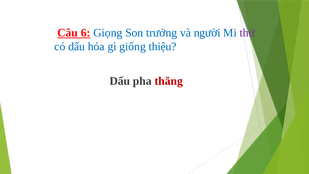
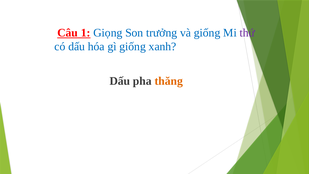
6: 6 -> 1
và người: người -> giống
thiệu: thiệu -> xanh
thăng colour: red -> orange
